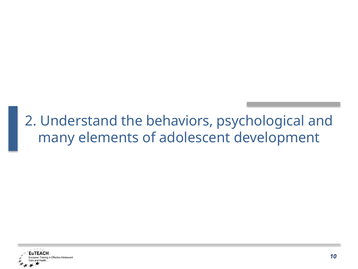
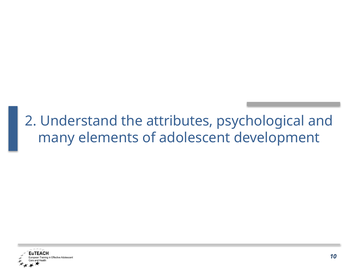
behaviors: behaviors -> attributes
